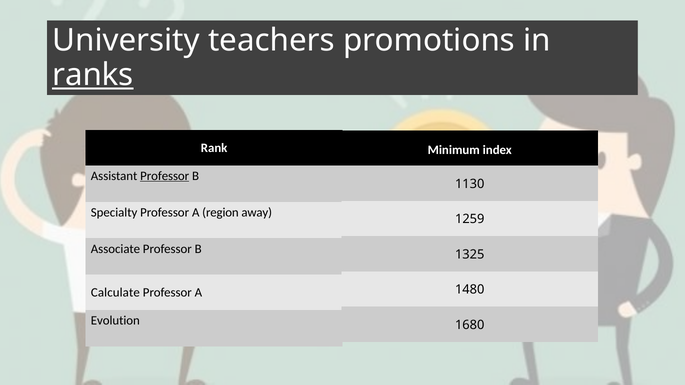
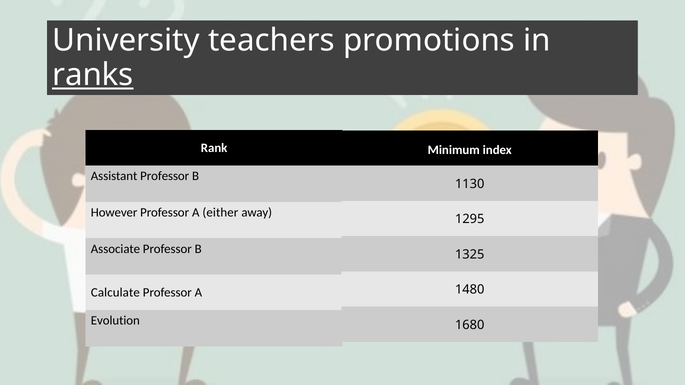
Professor at (165, 176) underline: present -> none
Specialty: Specialty -> However
region: region -> either
1259: 1259 -> 1295
